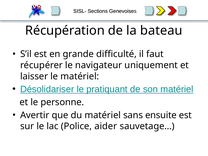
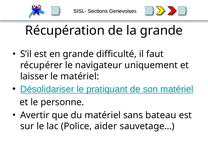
la bateau: bateau -> grande
ensuite: ensuite -> bateau
